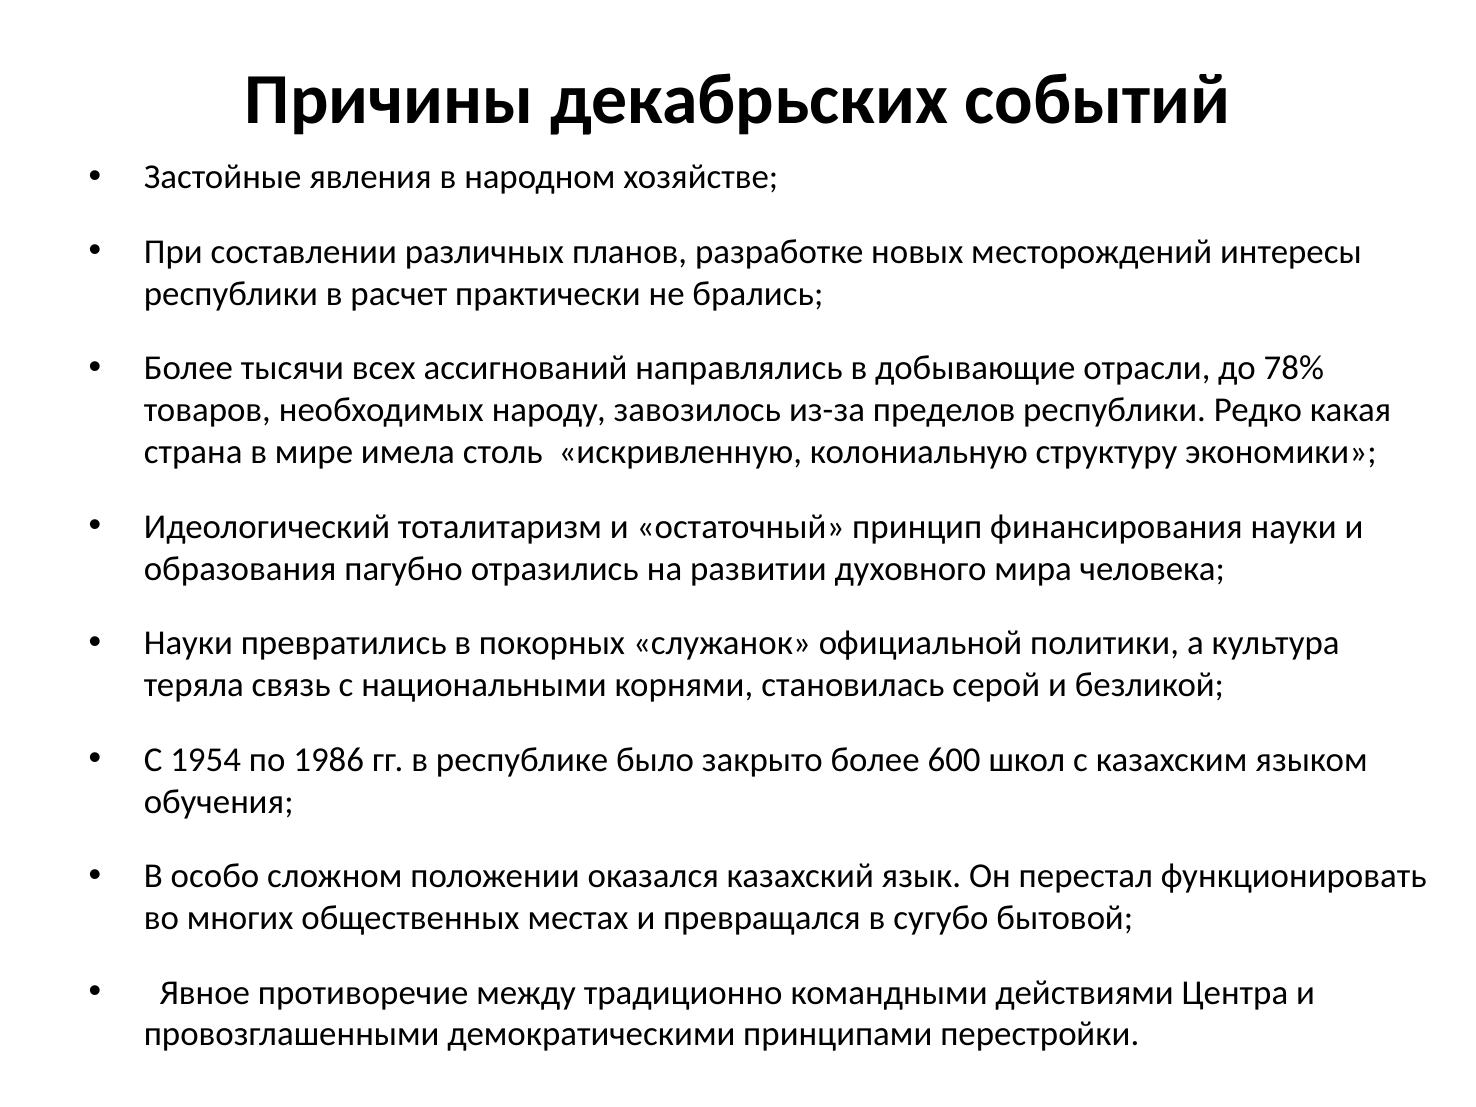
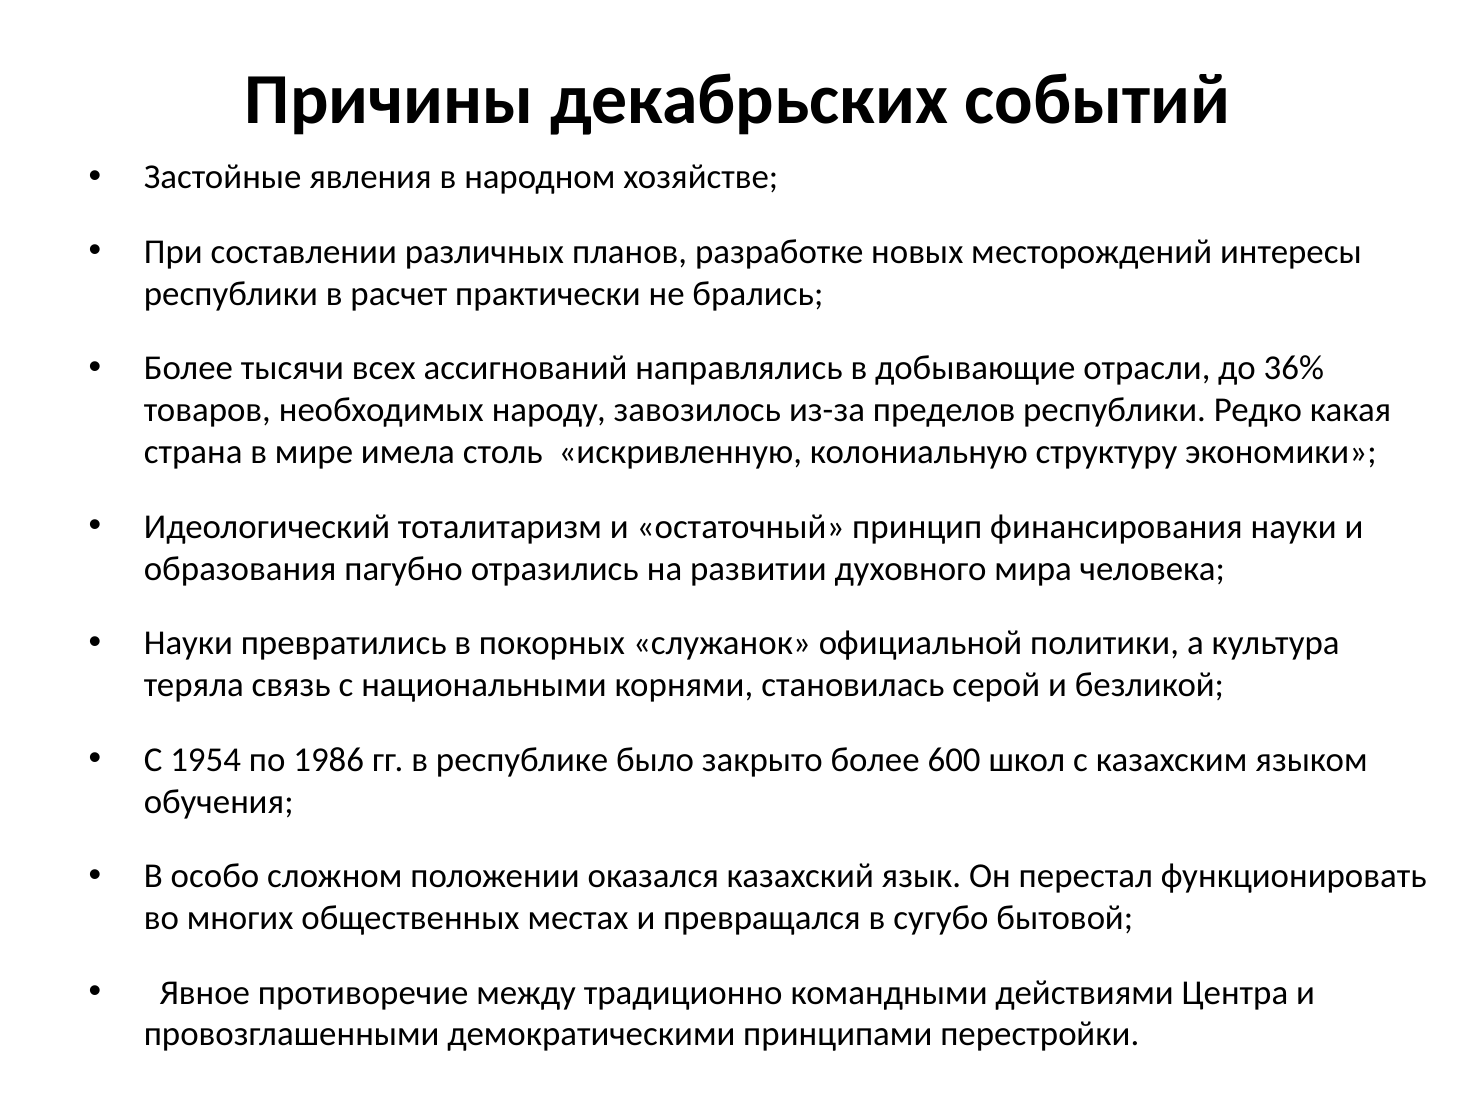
78%: 78% -> 36%
